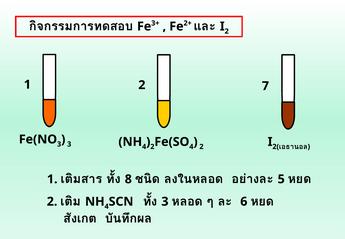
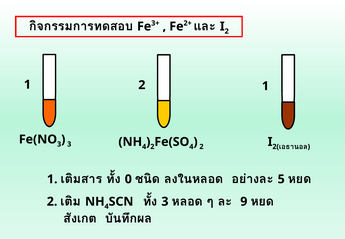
1 2 7: 7 -> 1
8: 8 -> 0
6: 6 -> 9
